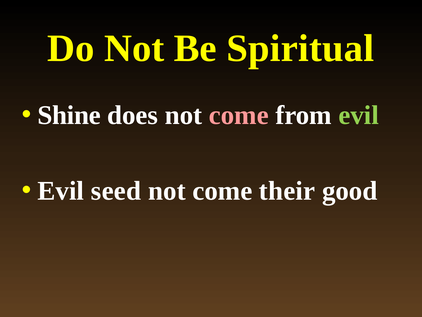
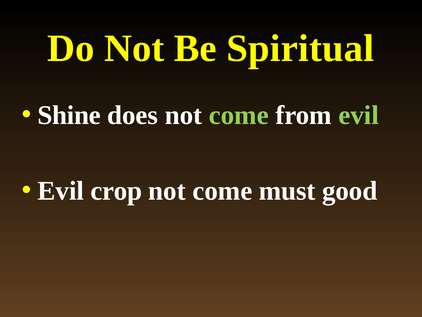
come at (239, 115) colour: pink -> light green
seed: seed -> crop
their: their -> must
